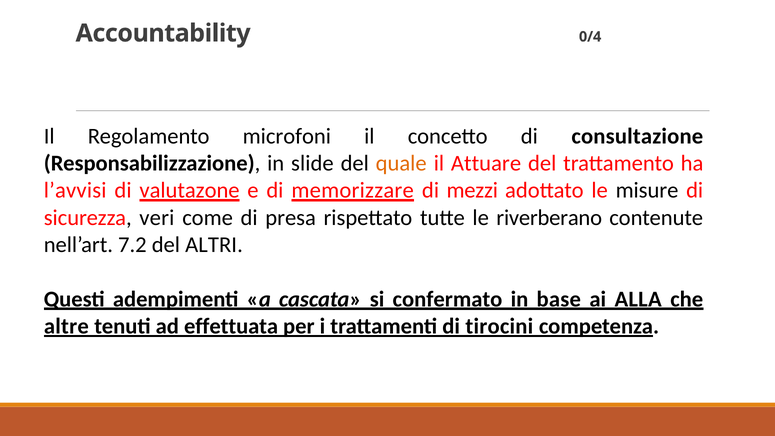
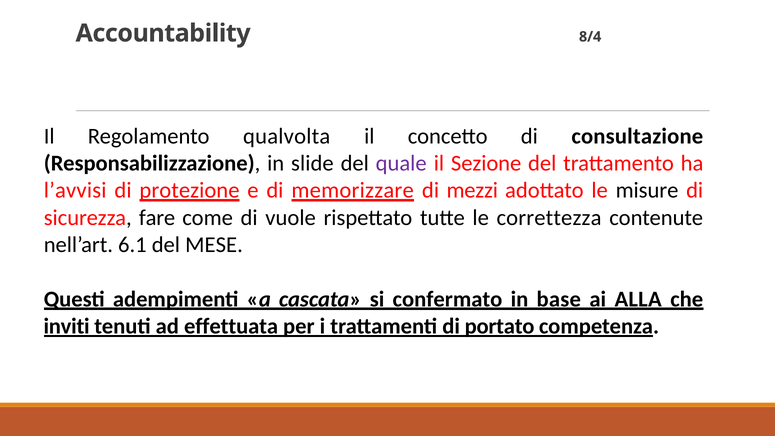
0/4: 0/4 -> 8/4
microfoni: microfoni -> qualvolta
quale colour: orange -> purple
Attuare: Attuare -> Sezione
valutazone: valutazone -> protezione
veri: veri -> fare
presa: presa -> vuole
riverberano: riverberano -> correttezza
7.2: 7.2 -> 6.1
ALTRI: ALTRI -> MESE
altre: altre -> inviti
tirocini: tirocini -> portato
